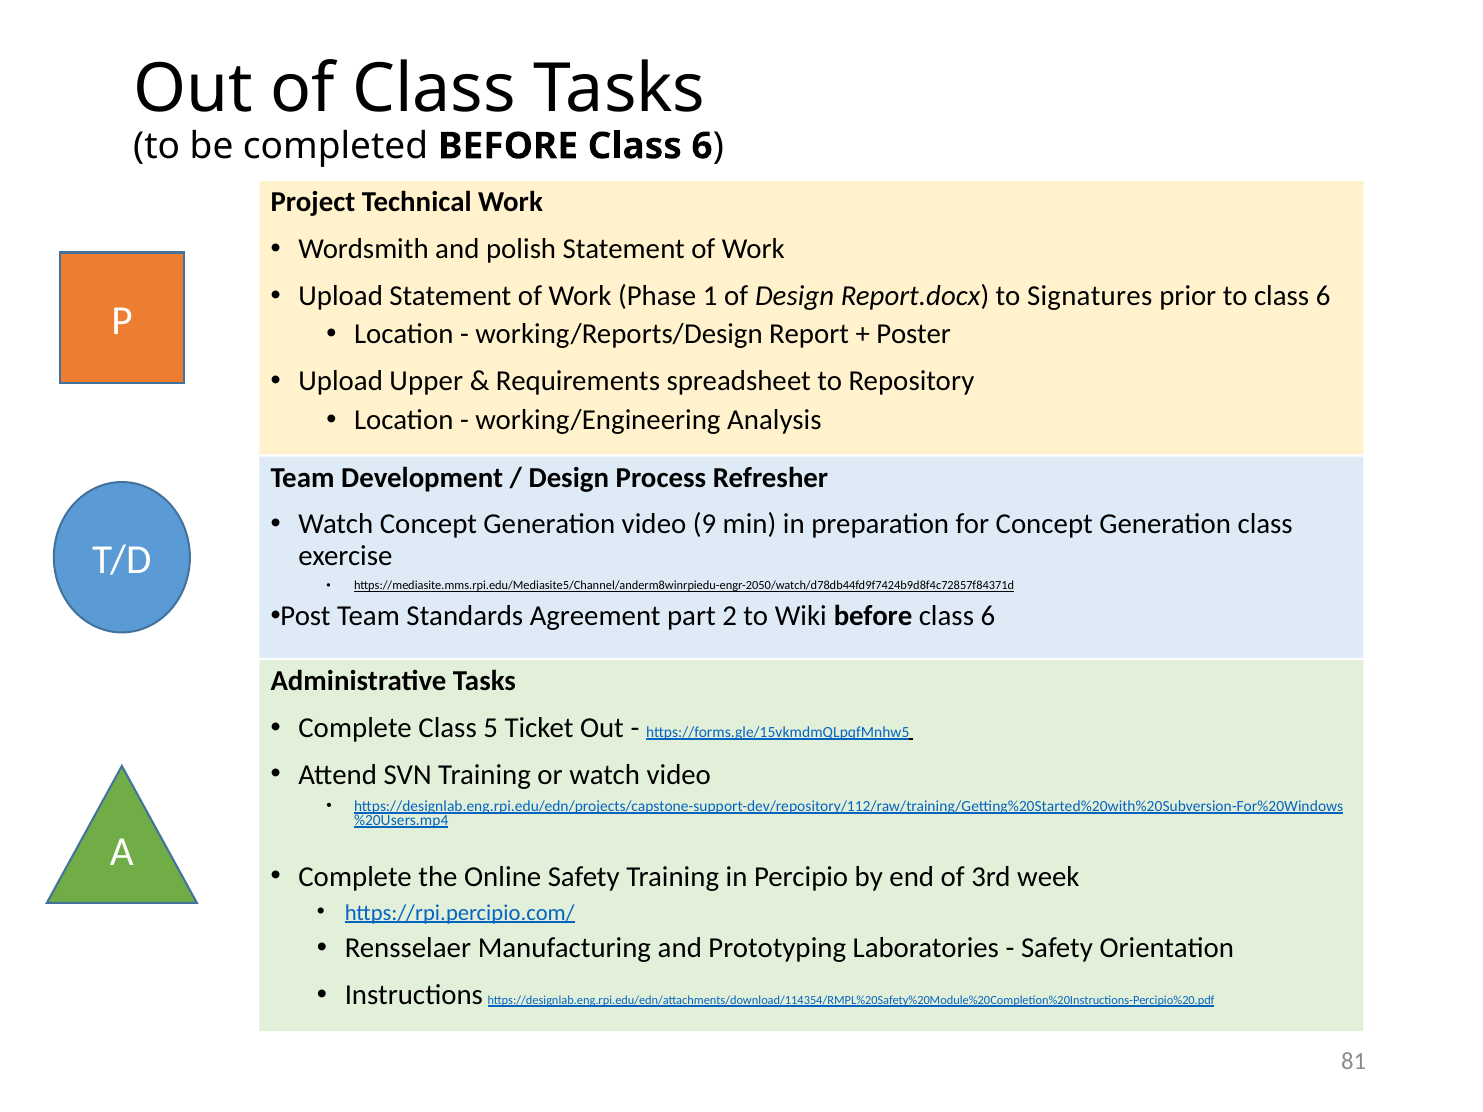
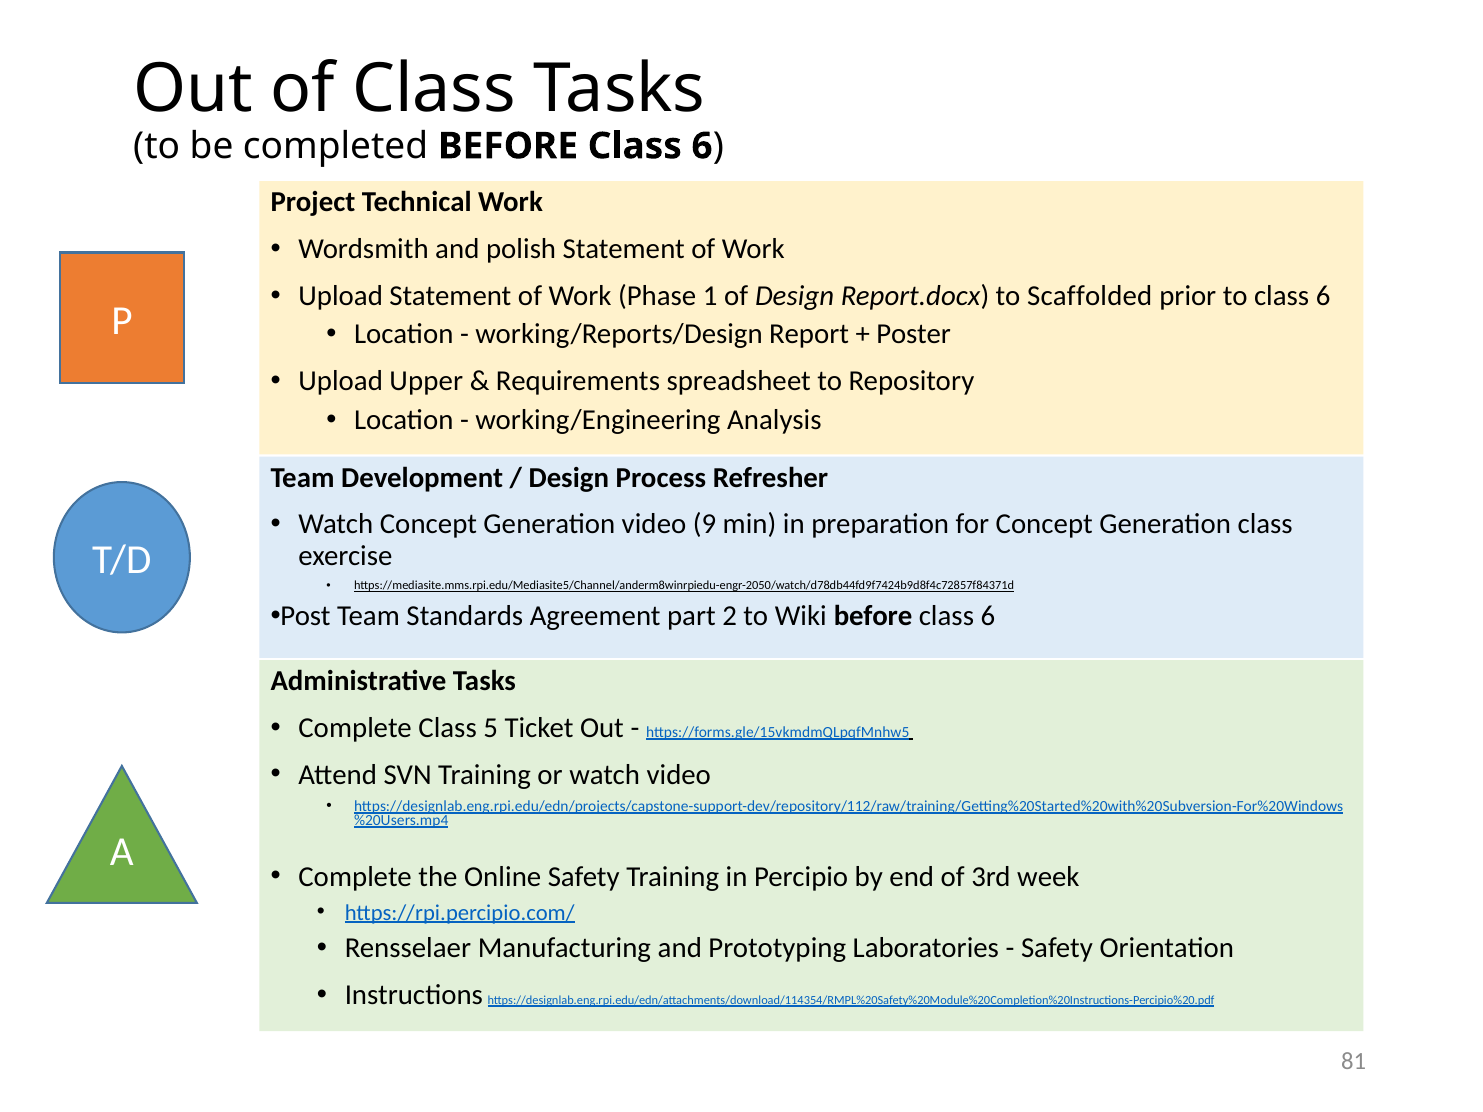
Signatures: Signatures -> Scaffolded
